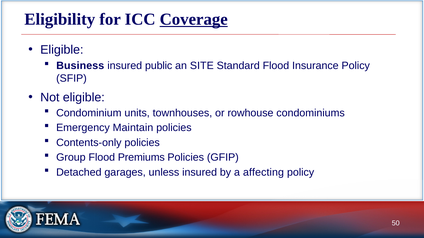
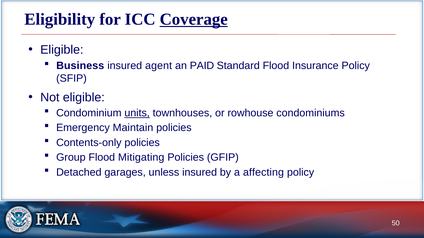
public: public -> agent
SITE: SITE -> PAID
units underline: none -> present
Premiums: Premiums -> Mitigating
